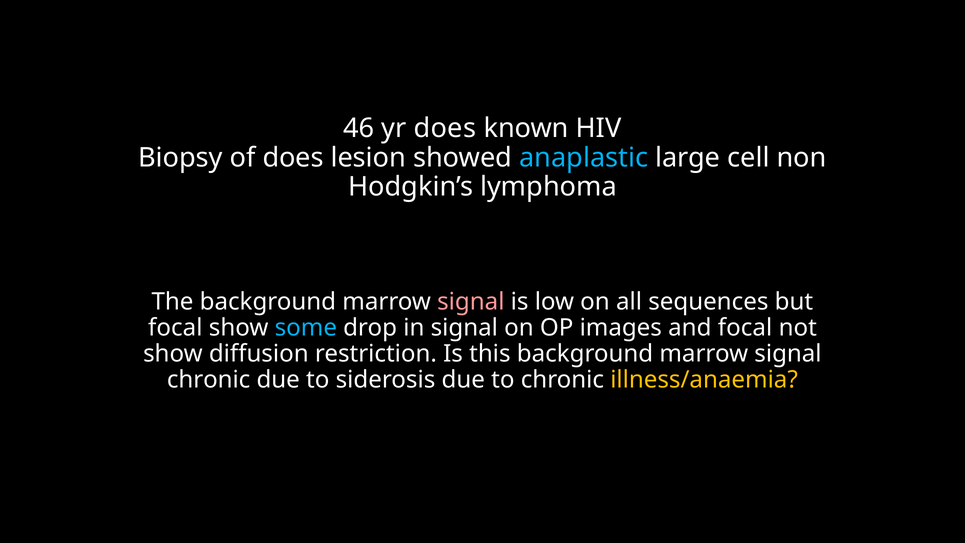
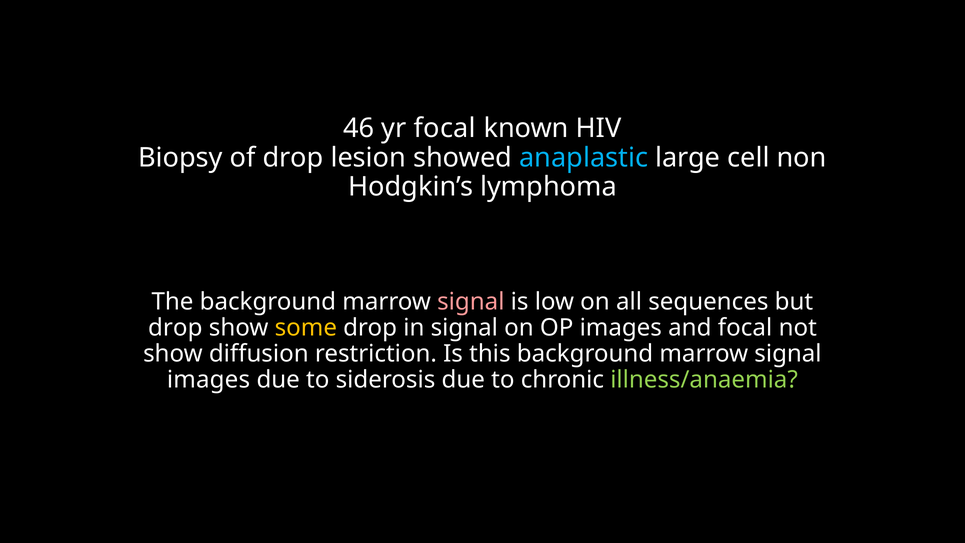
yr does: does -> focal
of does: does -> drop
focal at (175, 328): focal -> drop
some colour: light blue -> yellow
chronic at (209, 380): chronic -> images
illness/anaemia colour: yellow -> light green
